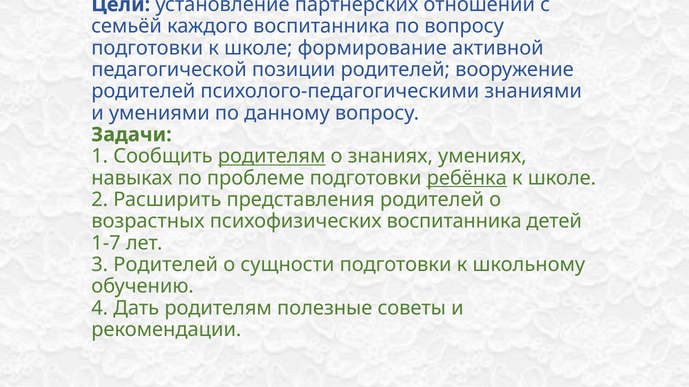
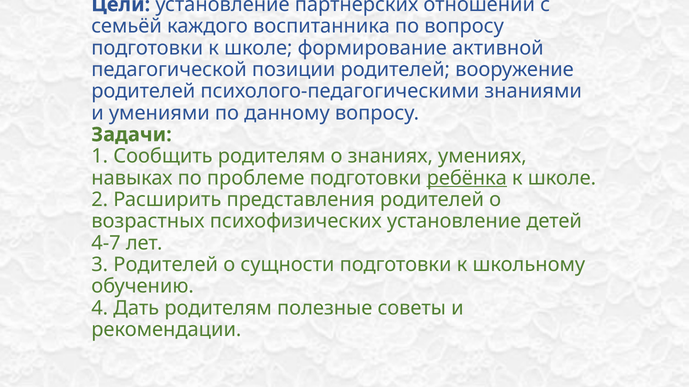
родителям at (272, 157) underline: present -> none
психофизических воспитанника: воспитанника -> установление
1-7: 1-7 -> 4-7
